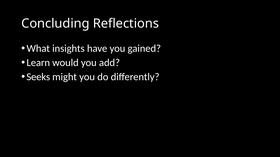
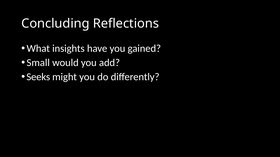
Learn: Learn -> Small
